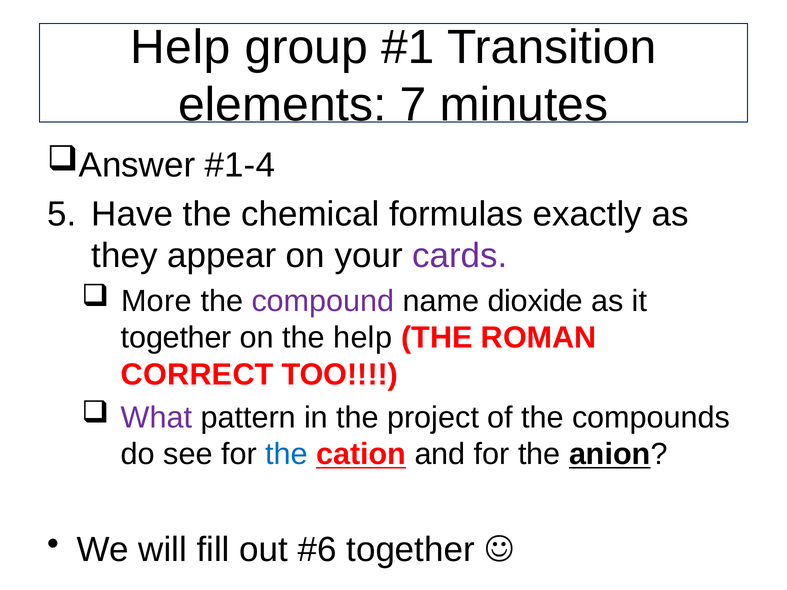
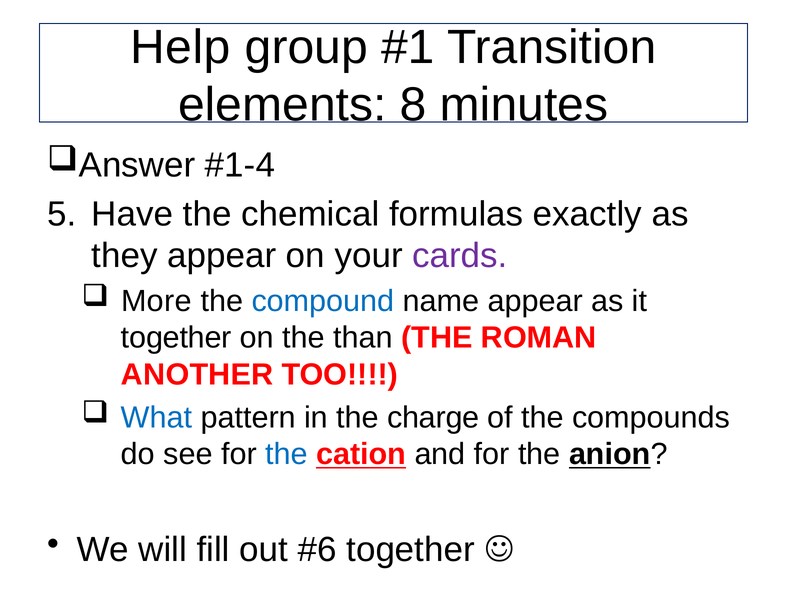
7: 7 -> 8
compound colour: purple -> blue
name dioxide: dioxide -> appear
the help: help -> than
CORRECT: CORRECT -> ANOTHER
What colour: purple -> blue
project: project -> charge
